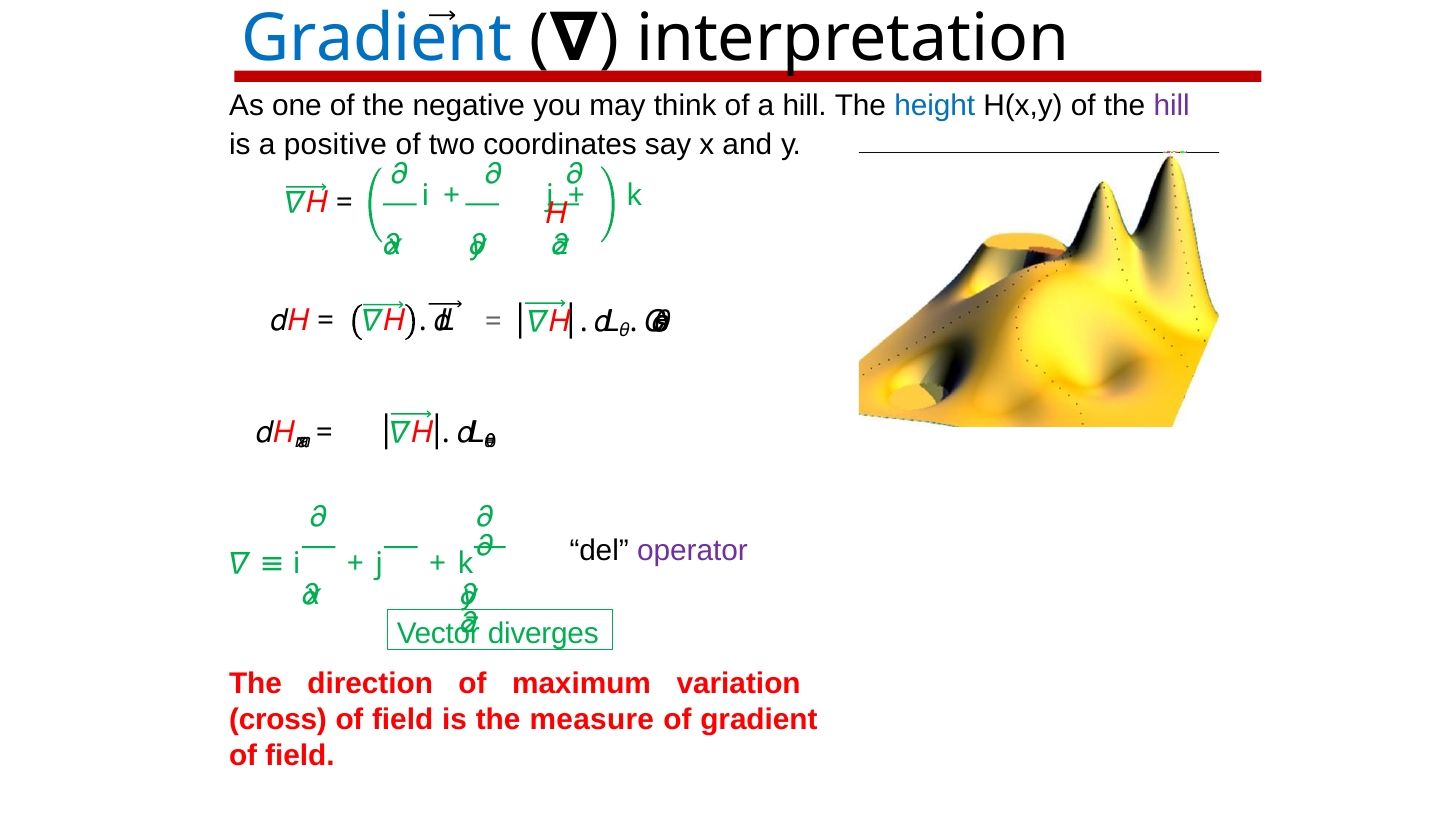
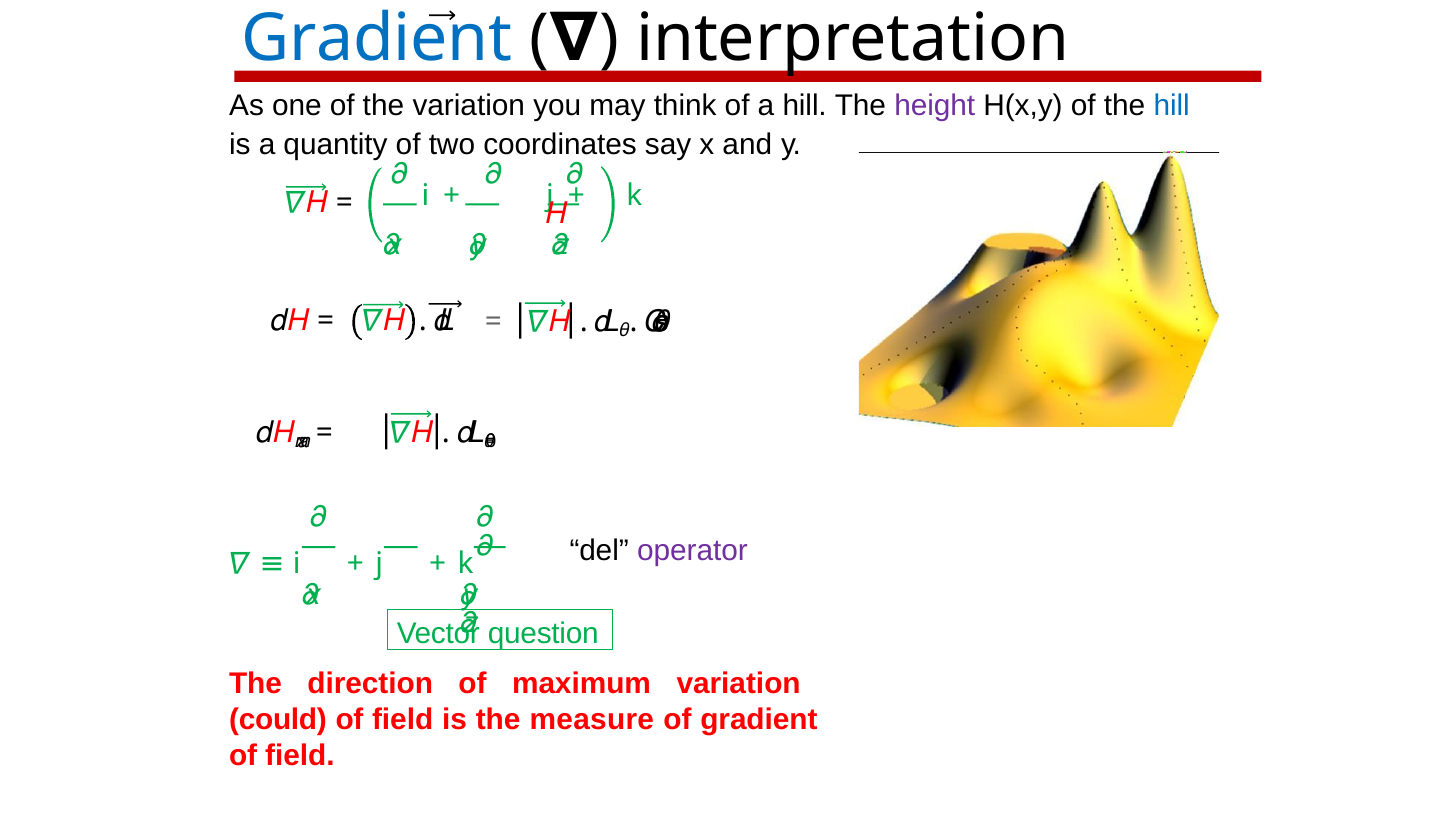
the negative: negative -> variation
height colour: blue -> purple
hill at (1172, 105) colour: purple -> blue
positive: positive -> quantity
diverges: diverges -> question
cross: cross -> could
